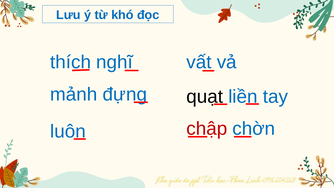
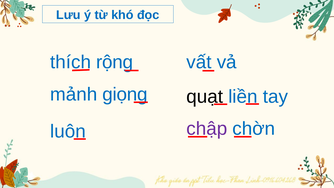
nghĩ: nghĩ -> rộng
đựng: đựng -> giọng
chập colour: red -> purple
